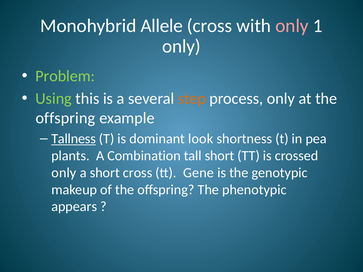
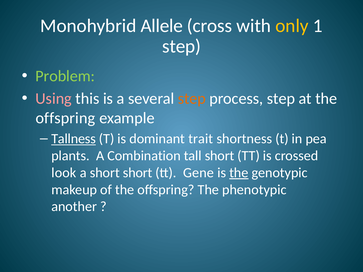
only at (292, 26) colour: pink -> yellow
only at (182, 46): only -> step
Using colour: light green -> pink
process only: only -> step
look: look -> trait
only at (64, 173): only -> look
short cross: cross -> short
the at (239, 173) underline: none -> present
appears: appears -> another
